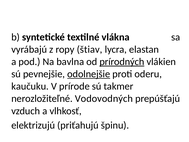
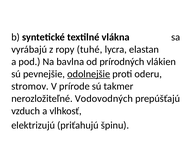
štiav: štiav -> tuhé
prírodných underline: present -> none
kaučuku: kaučuku -> stromov
